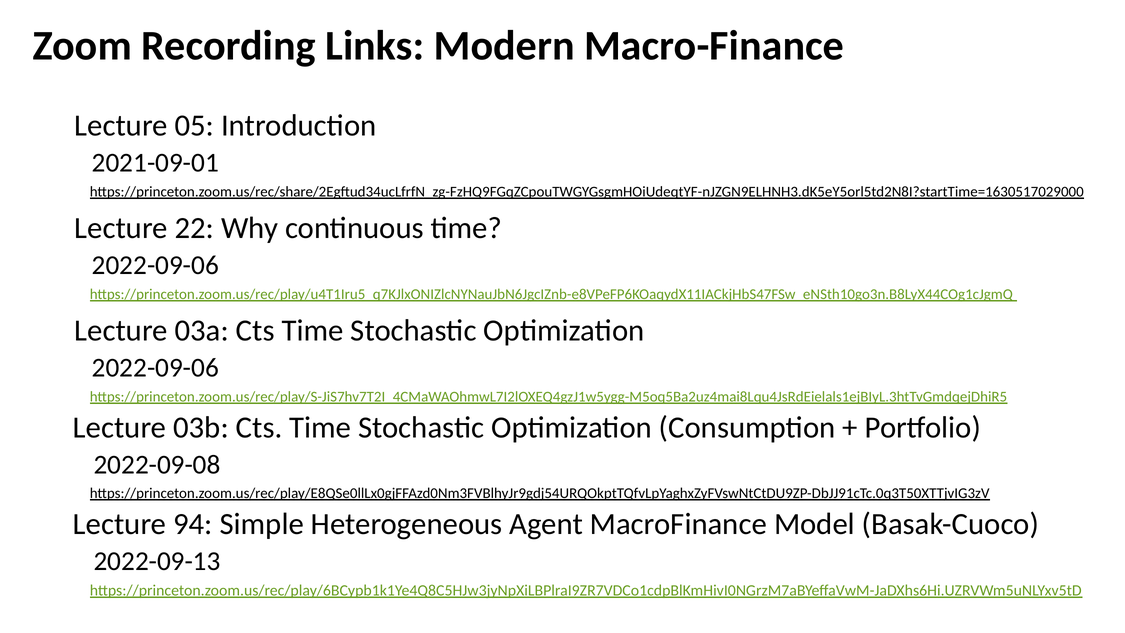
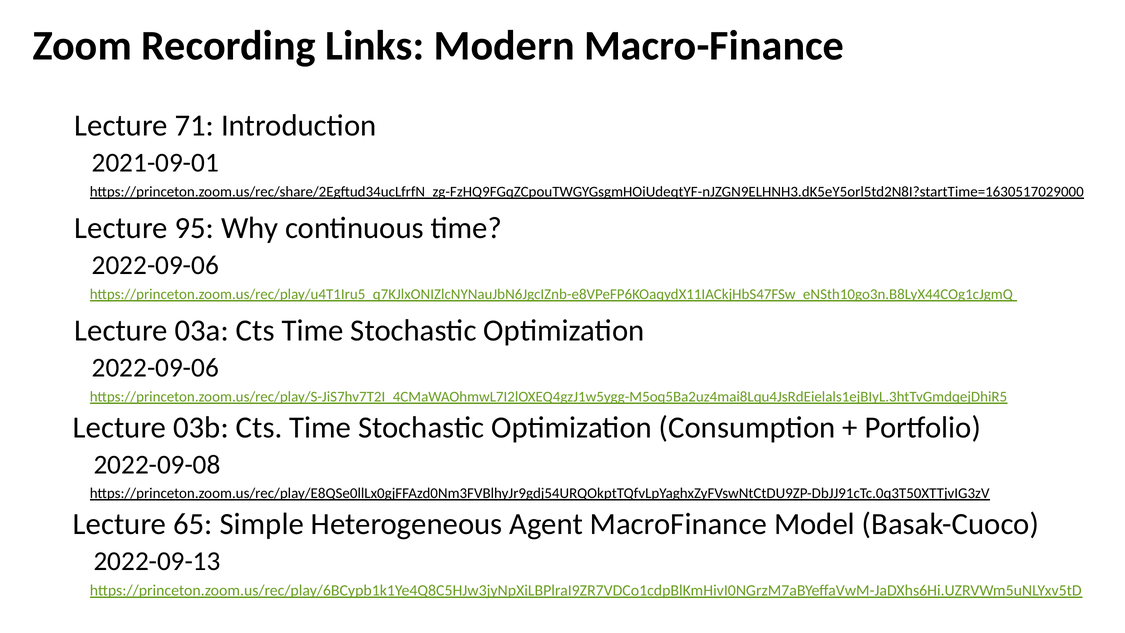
05: 05 -> 71
22: 22 -> 95
94: 94 -> 65
